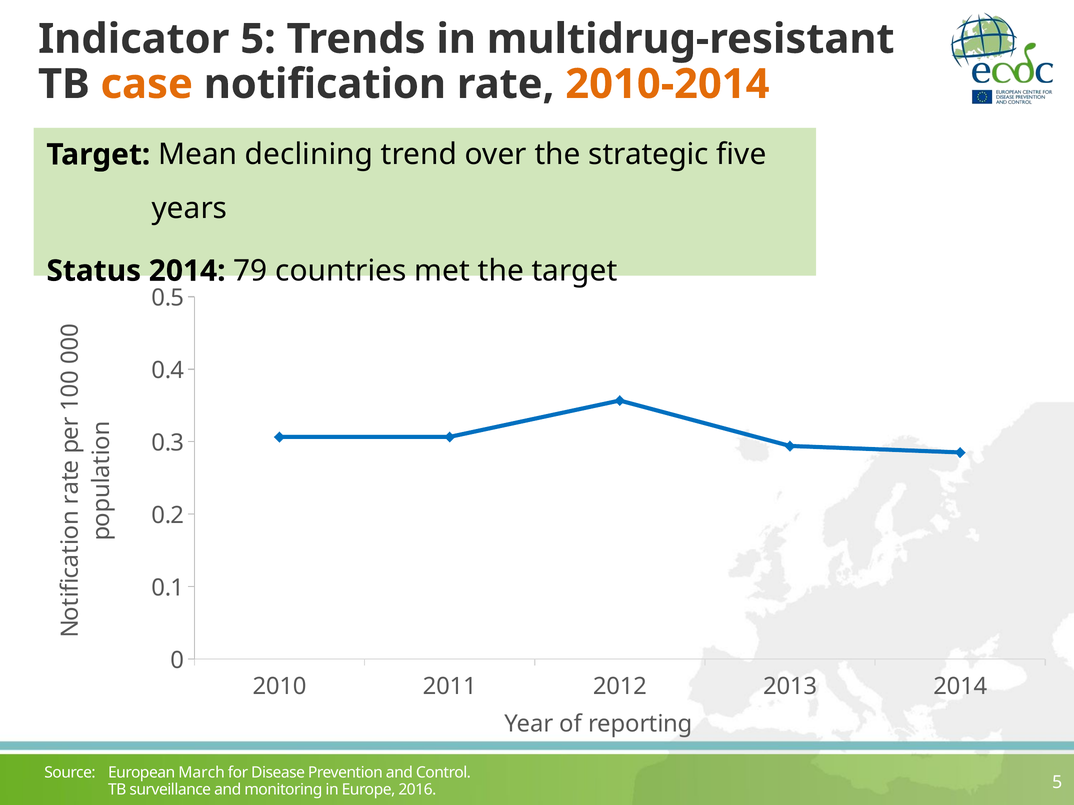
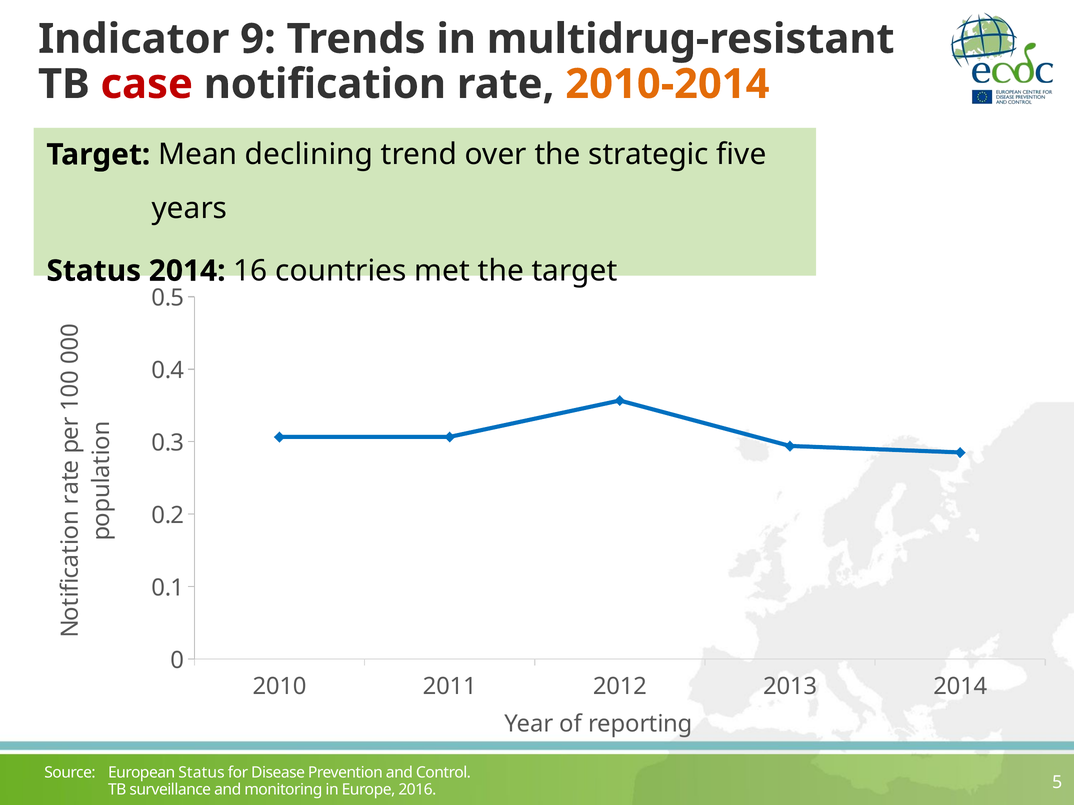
Indicator 5: 5 -> 9
case colour: orange -> red
79: 79 -> 16
European March: March -> Status
